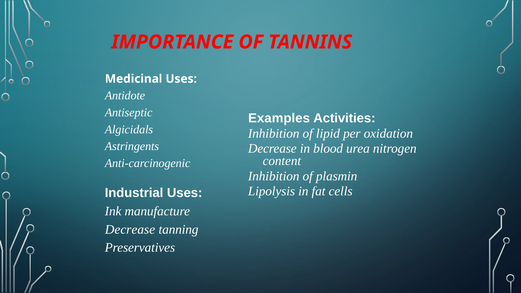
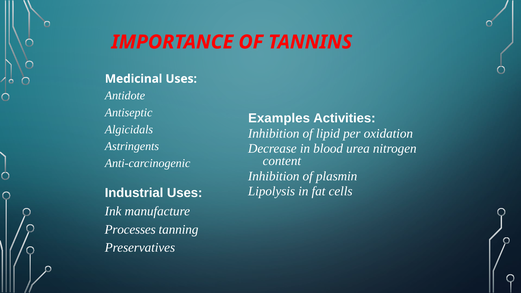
Decrease at (130, 229): Decrease -> Processes
